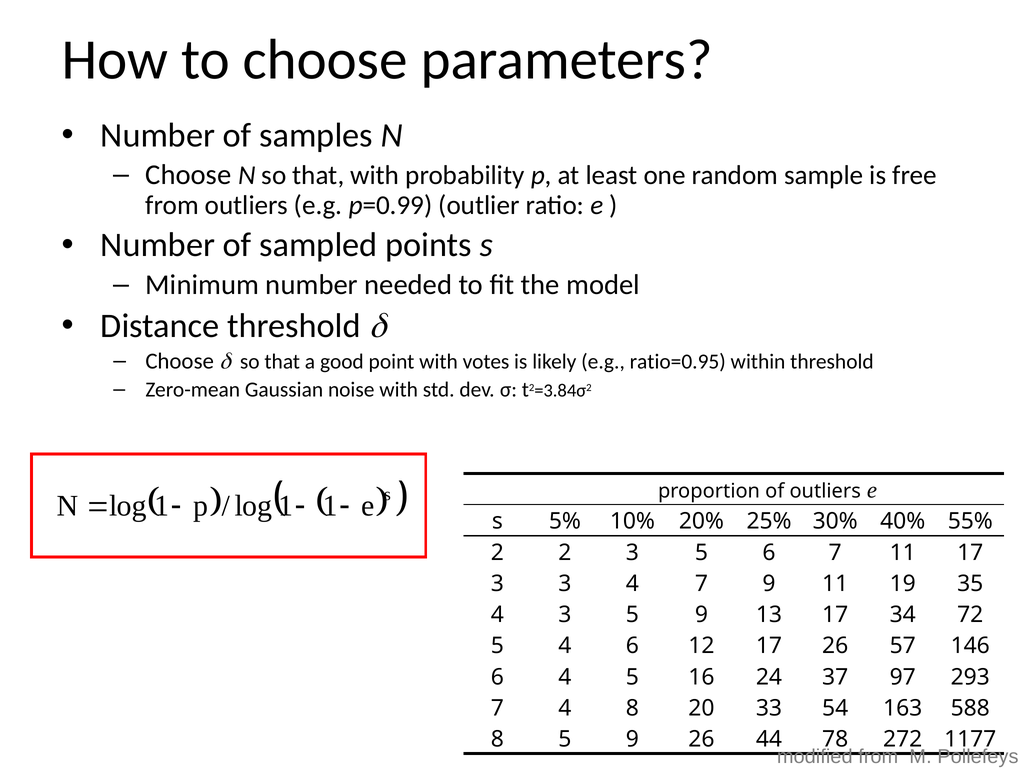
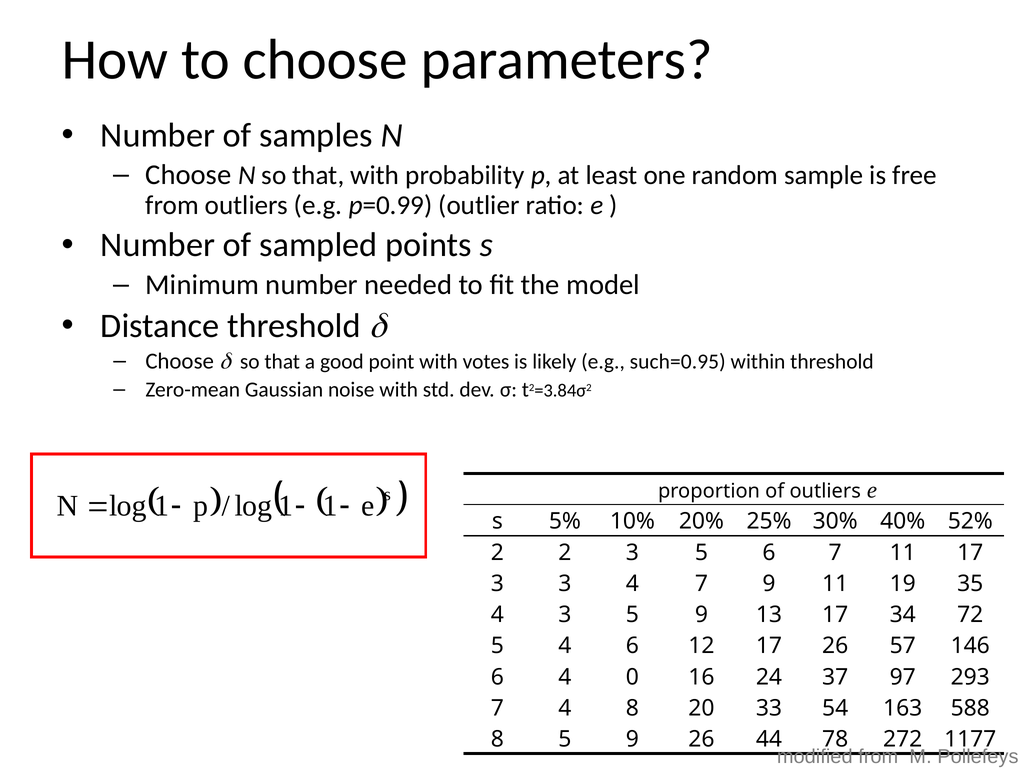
ratio=0.95: ratio=0.95 -> such=0.95
55%: 55% -> 52%
4 5: 5 -> 0
